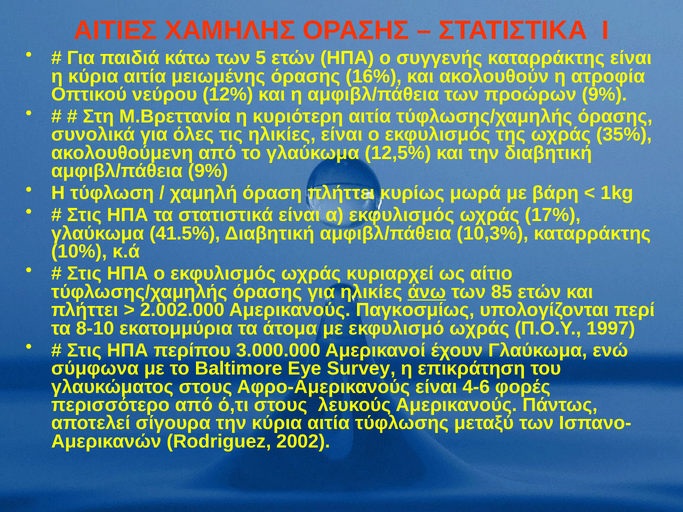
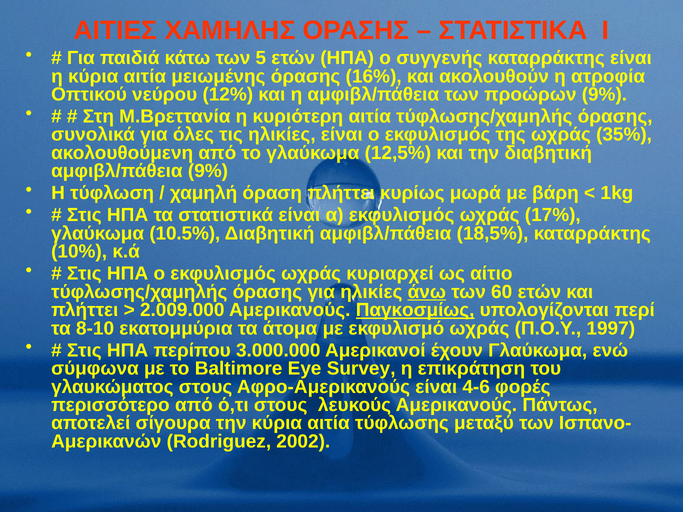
41.5%: 41.5% -> 10.5%
10,3%: 10,3% -> 18,5%
85: 85 -> 60
2.002.000: 2.002.000 -> 2.009.000
Παγκοσμίως underline: none -> present
